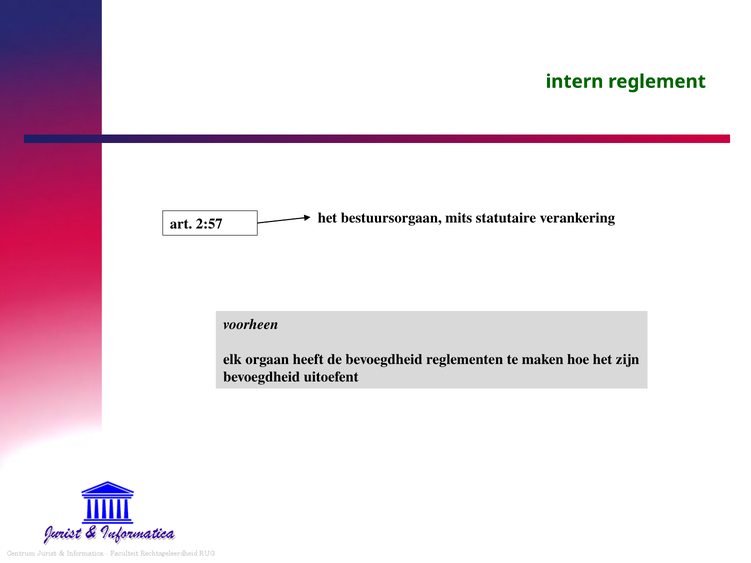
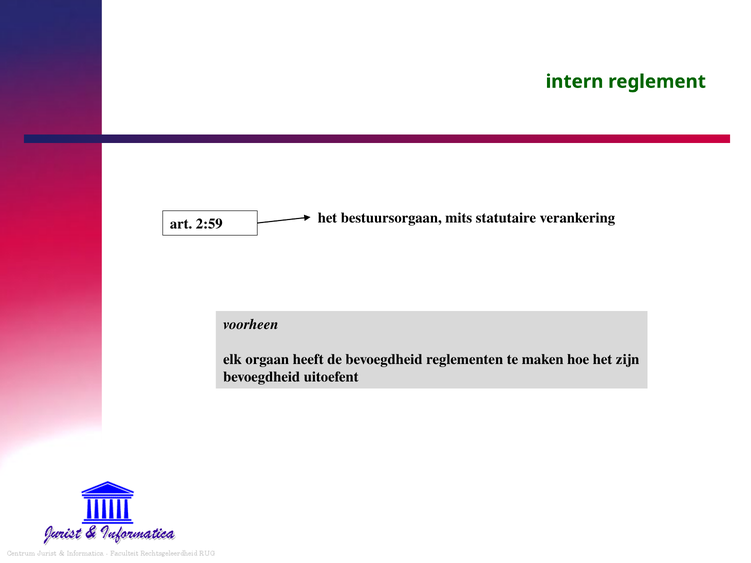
2:57: 2:57 -> 2:59
